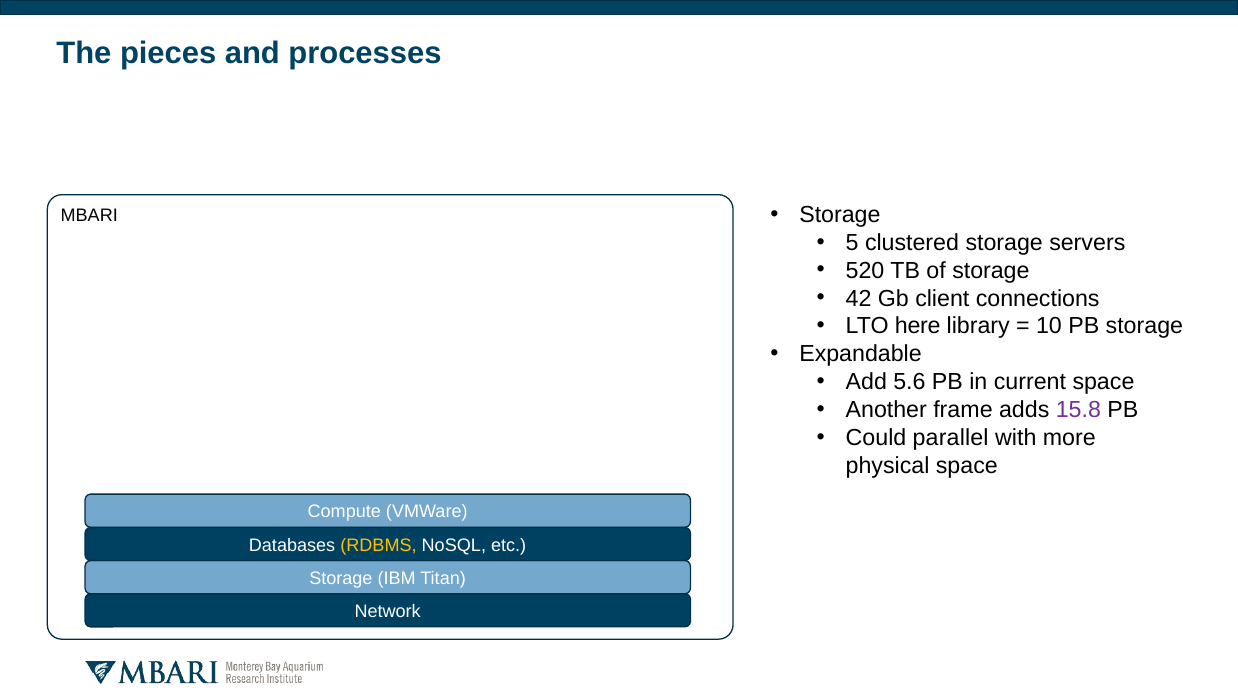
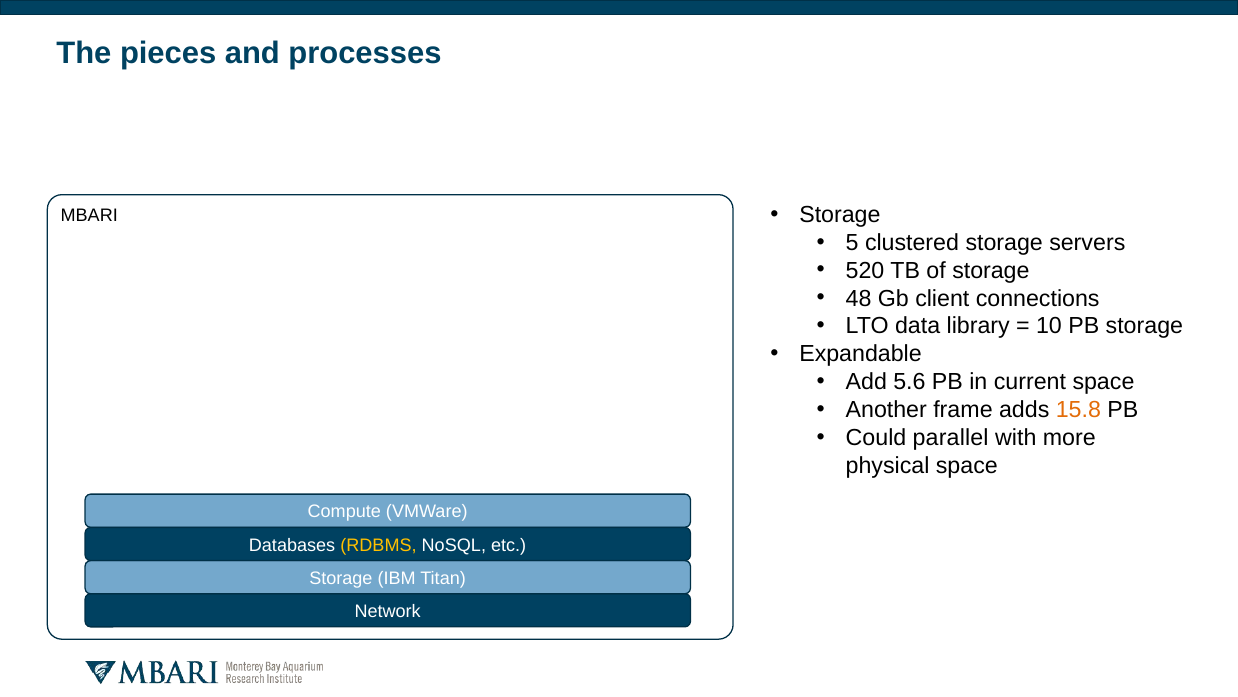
42: 42 -> 48
here: here -> data
15.8 colour: purple -> orange
